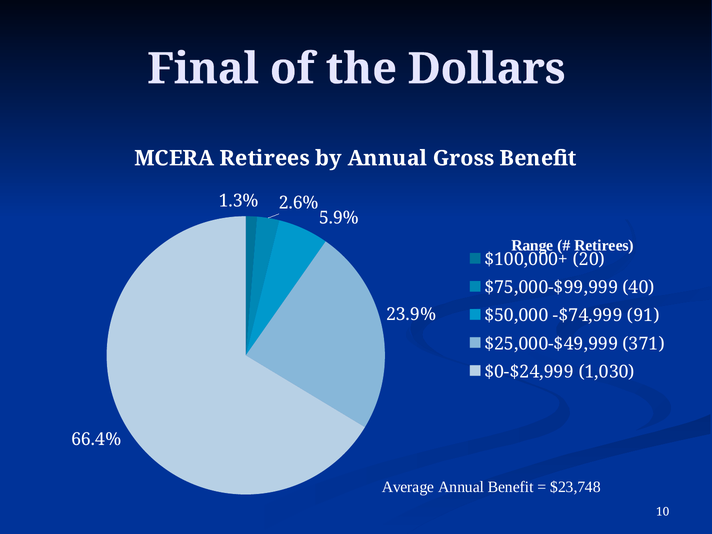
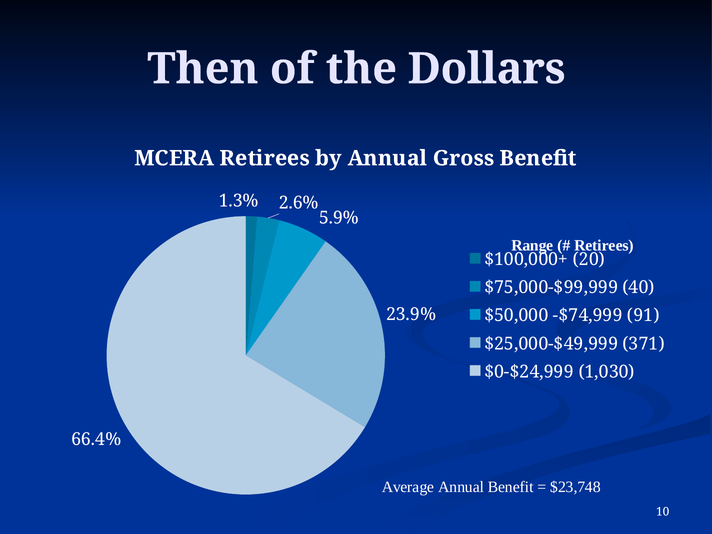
Final: Final -> Then
